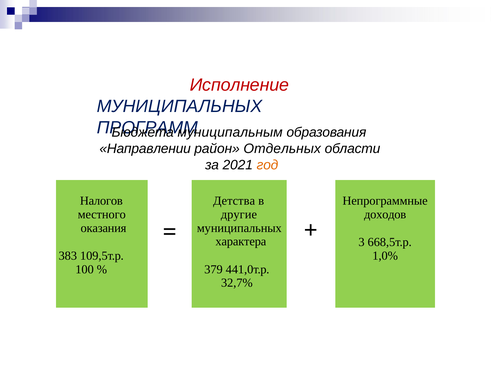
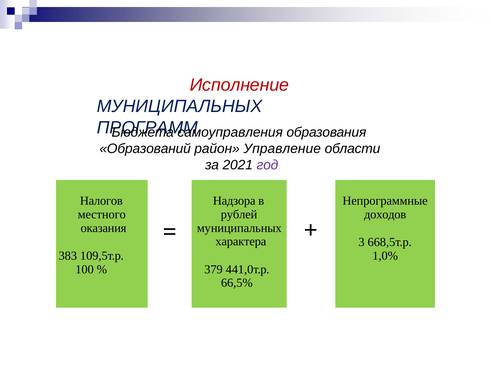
муниципальным: муниципальным -> самоуправления
Направлении: Направлении -> Образований
Отдельных: Отдельных -> Управление
год colour: orange -> purple
Детства: Детства -> Надзора
другие: другие -> рублей
32,7%: 32,7% -> 66,5%
